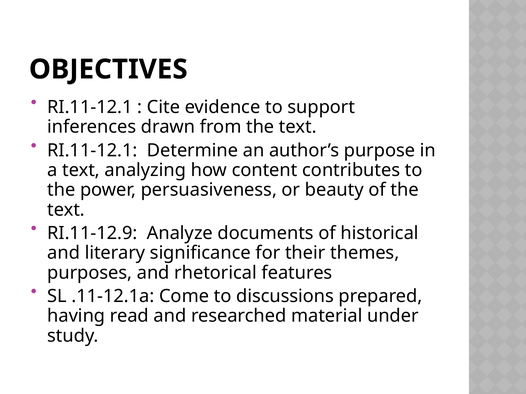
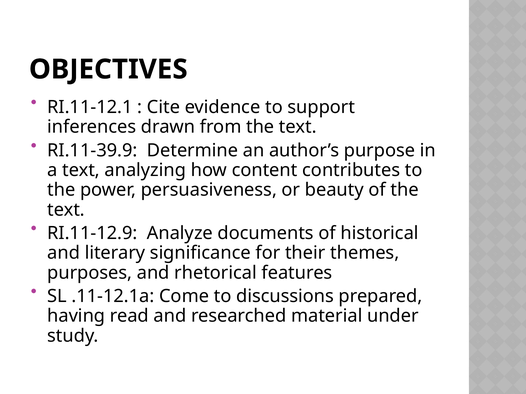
RI.11-12.1 at (92, 151): RI.11-12.1 -> RI.11-39.9
